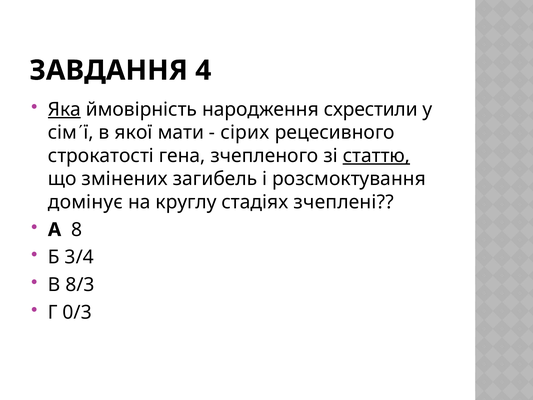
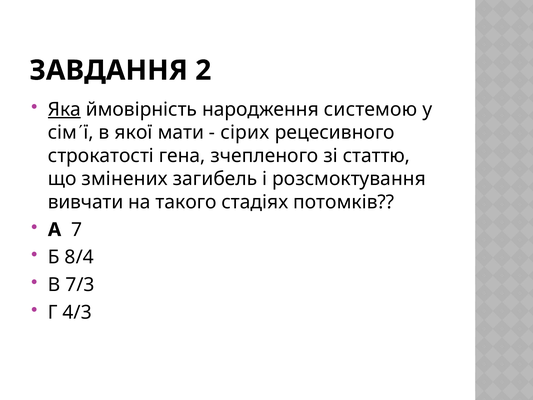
4: 4 -> 2
схрестили: схрестили -> системою
статтю underline: present -> none
домінує: домінує -> вивчати
круглу: круглу -> такого
зчеплені: зчеплені -> потомків
8: 8 -> 7
3/4: 3/4 -> 8/4
8/3: 8/3 -> 7/3
0/3: 0/3 -> 4/3
